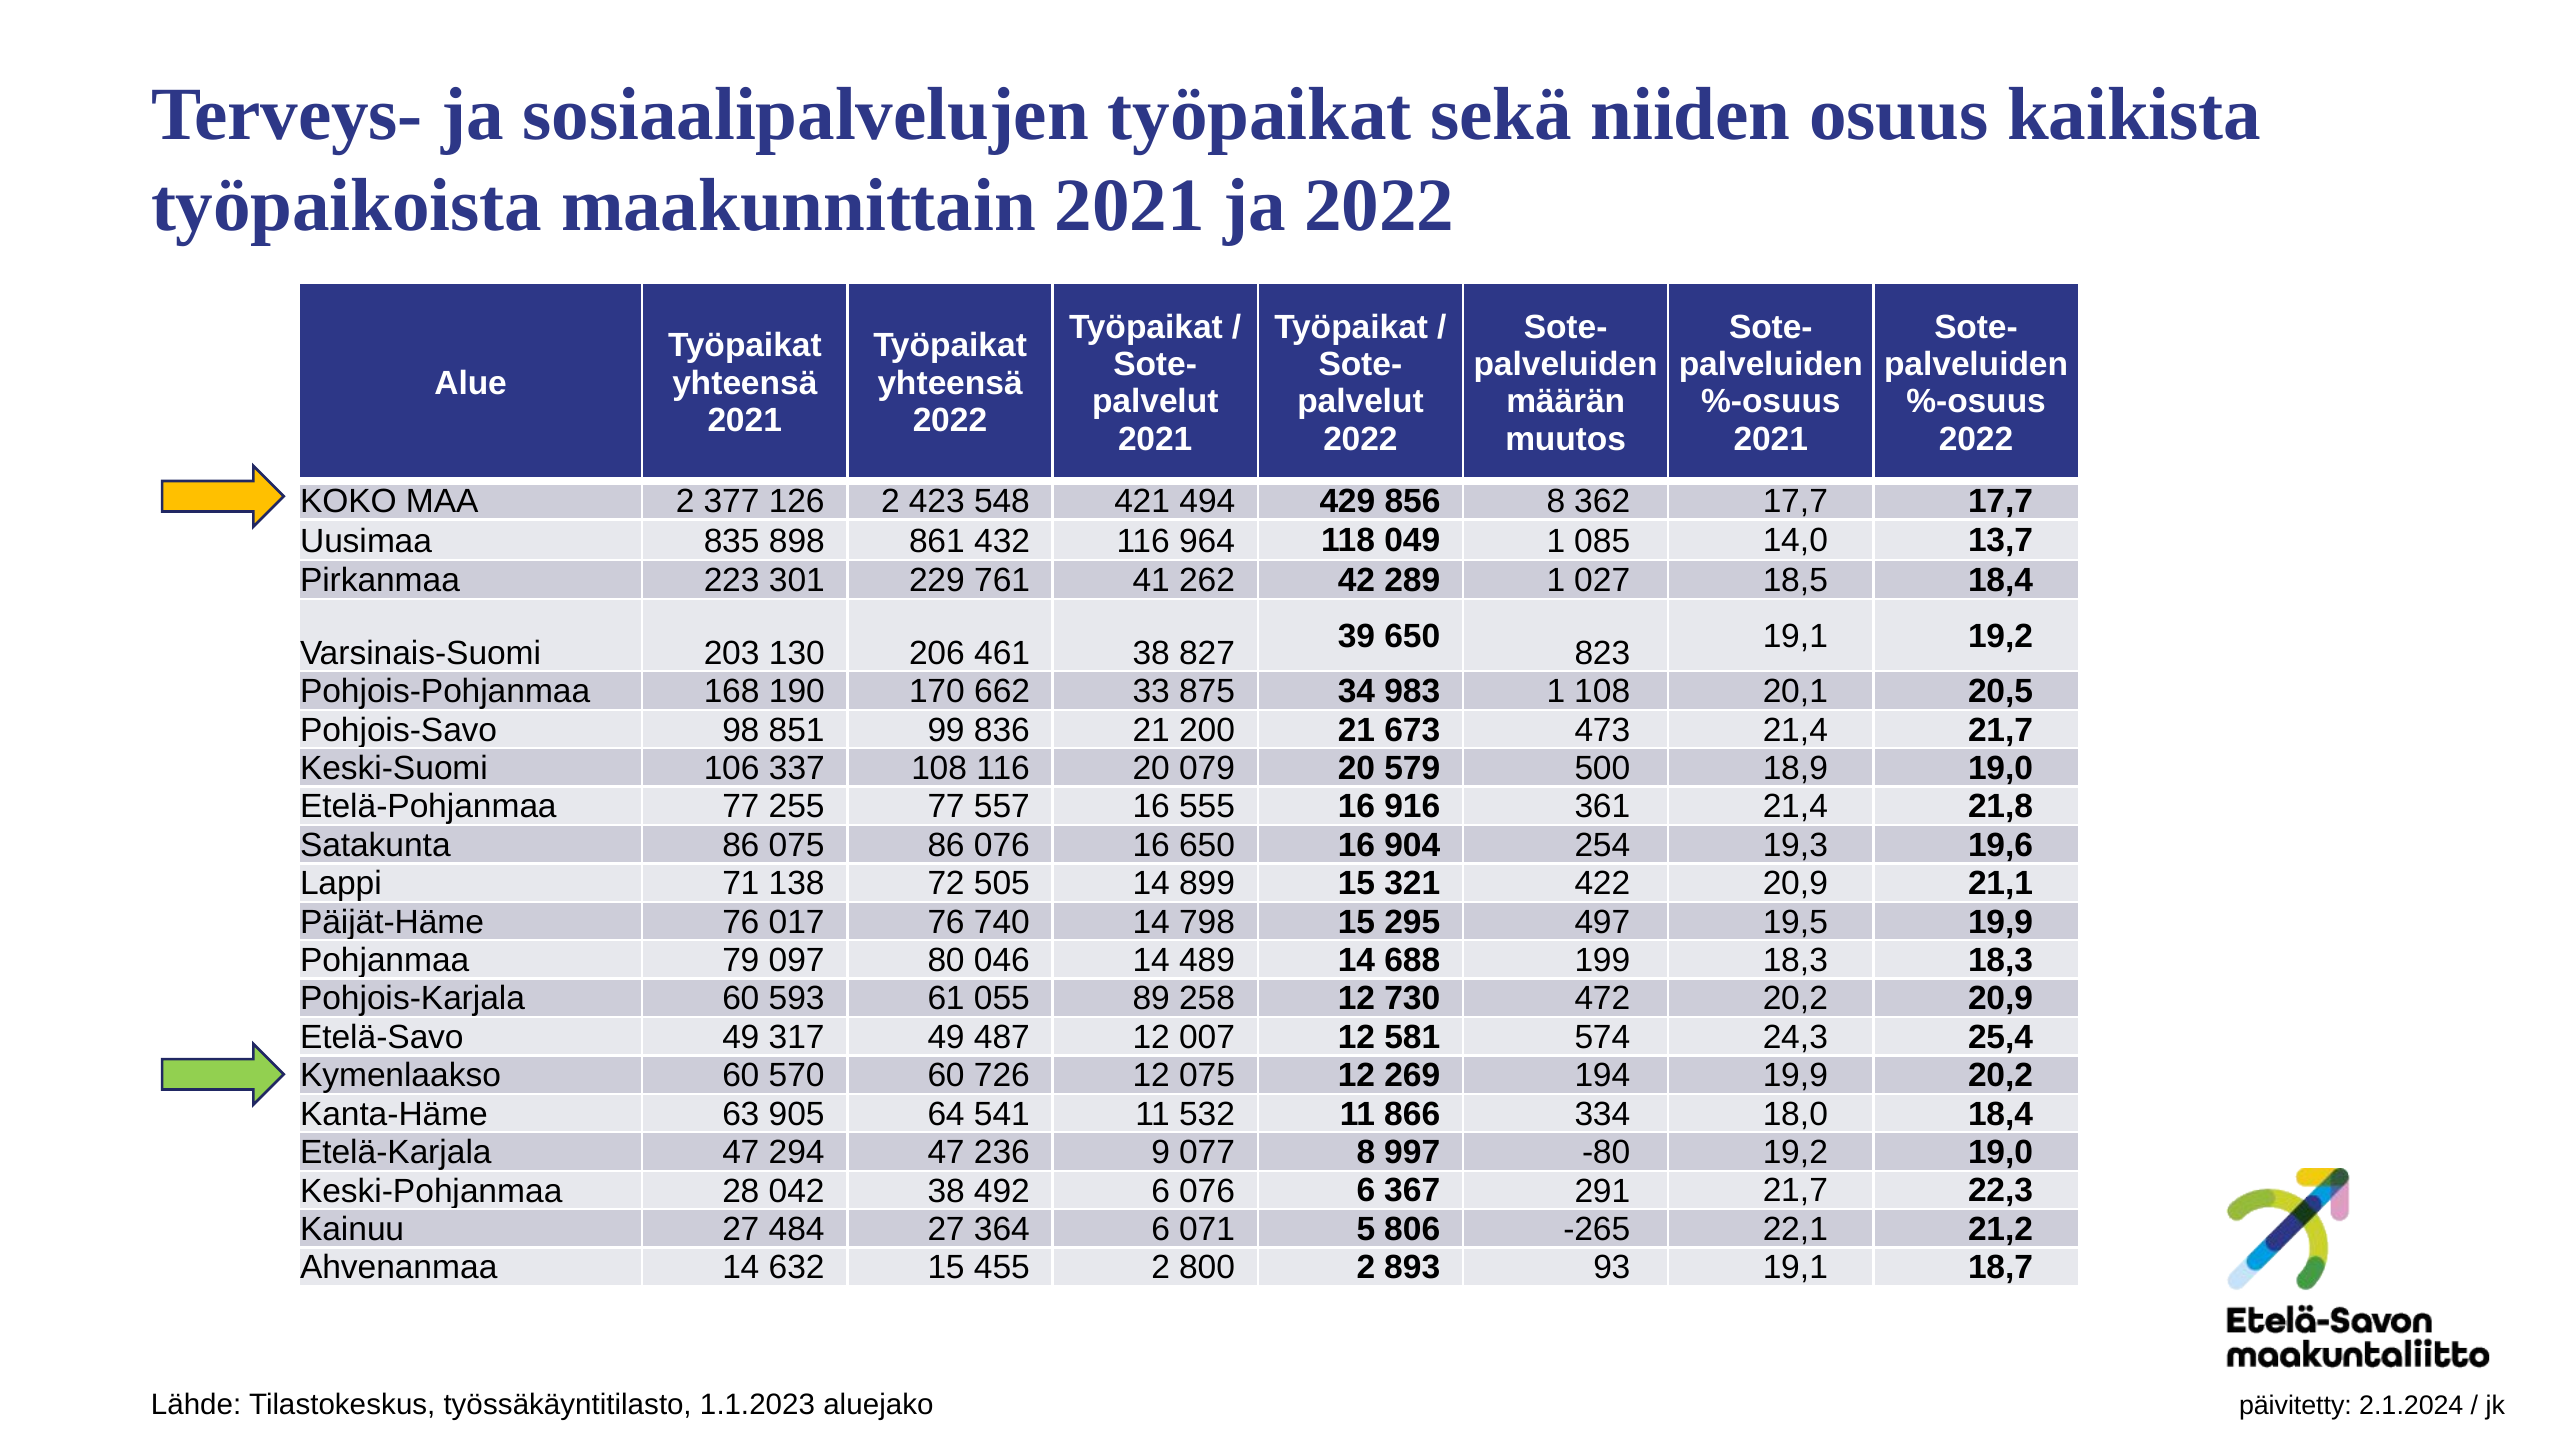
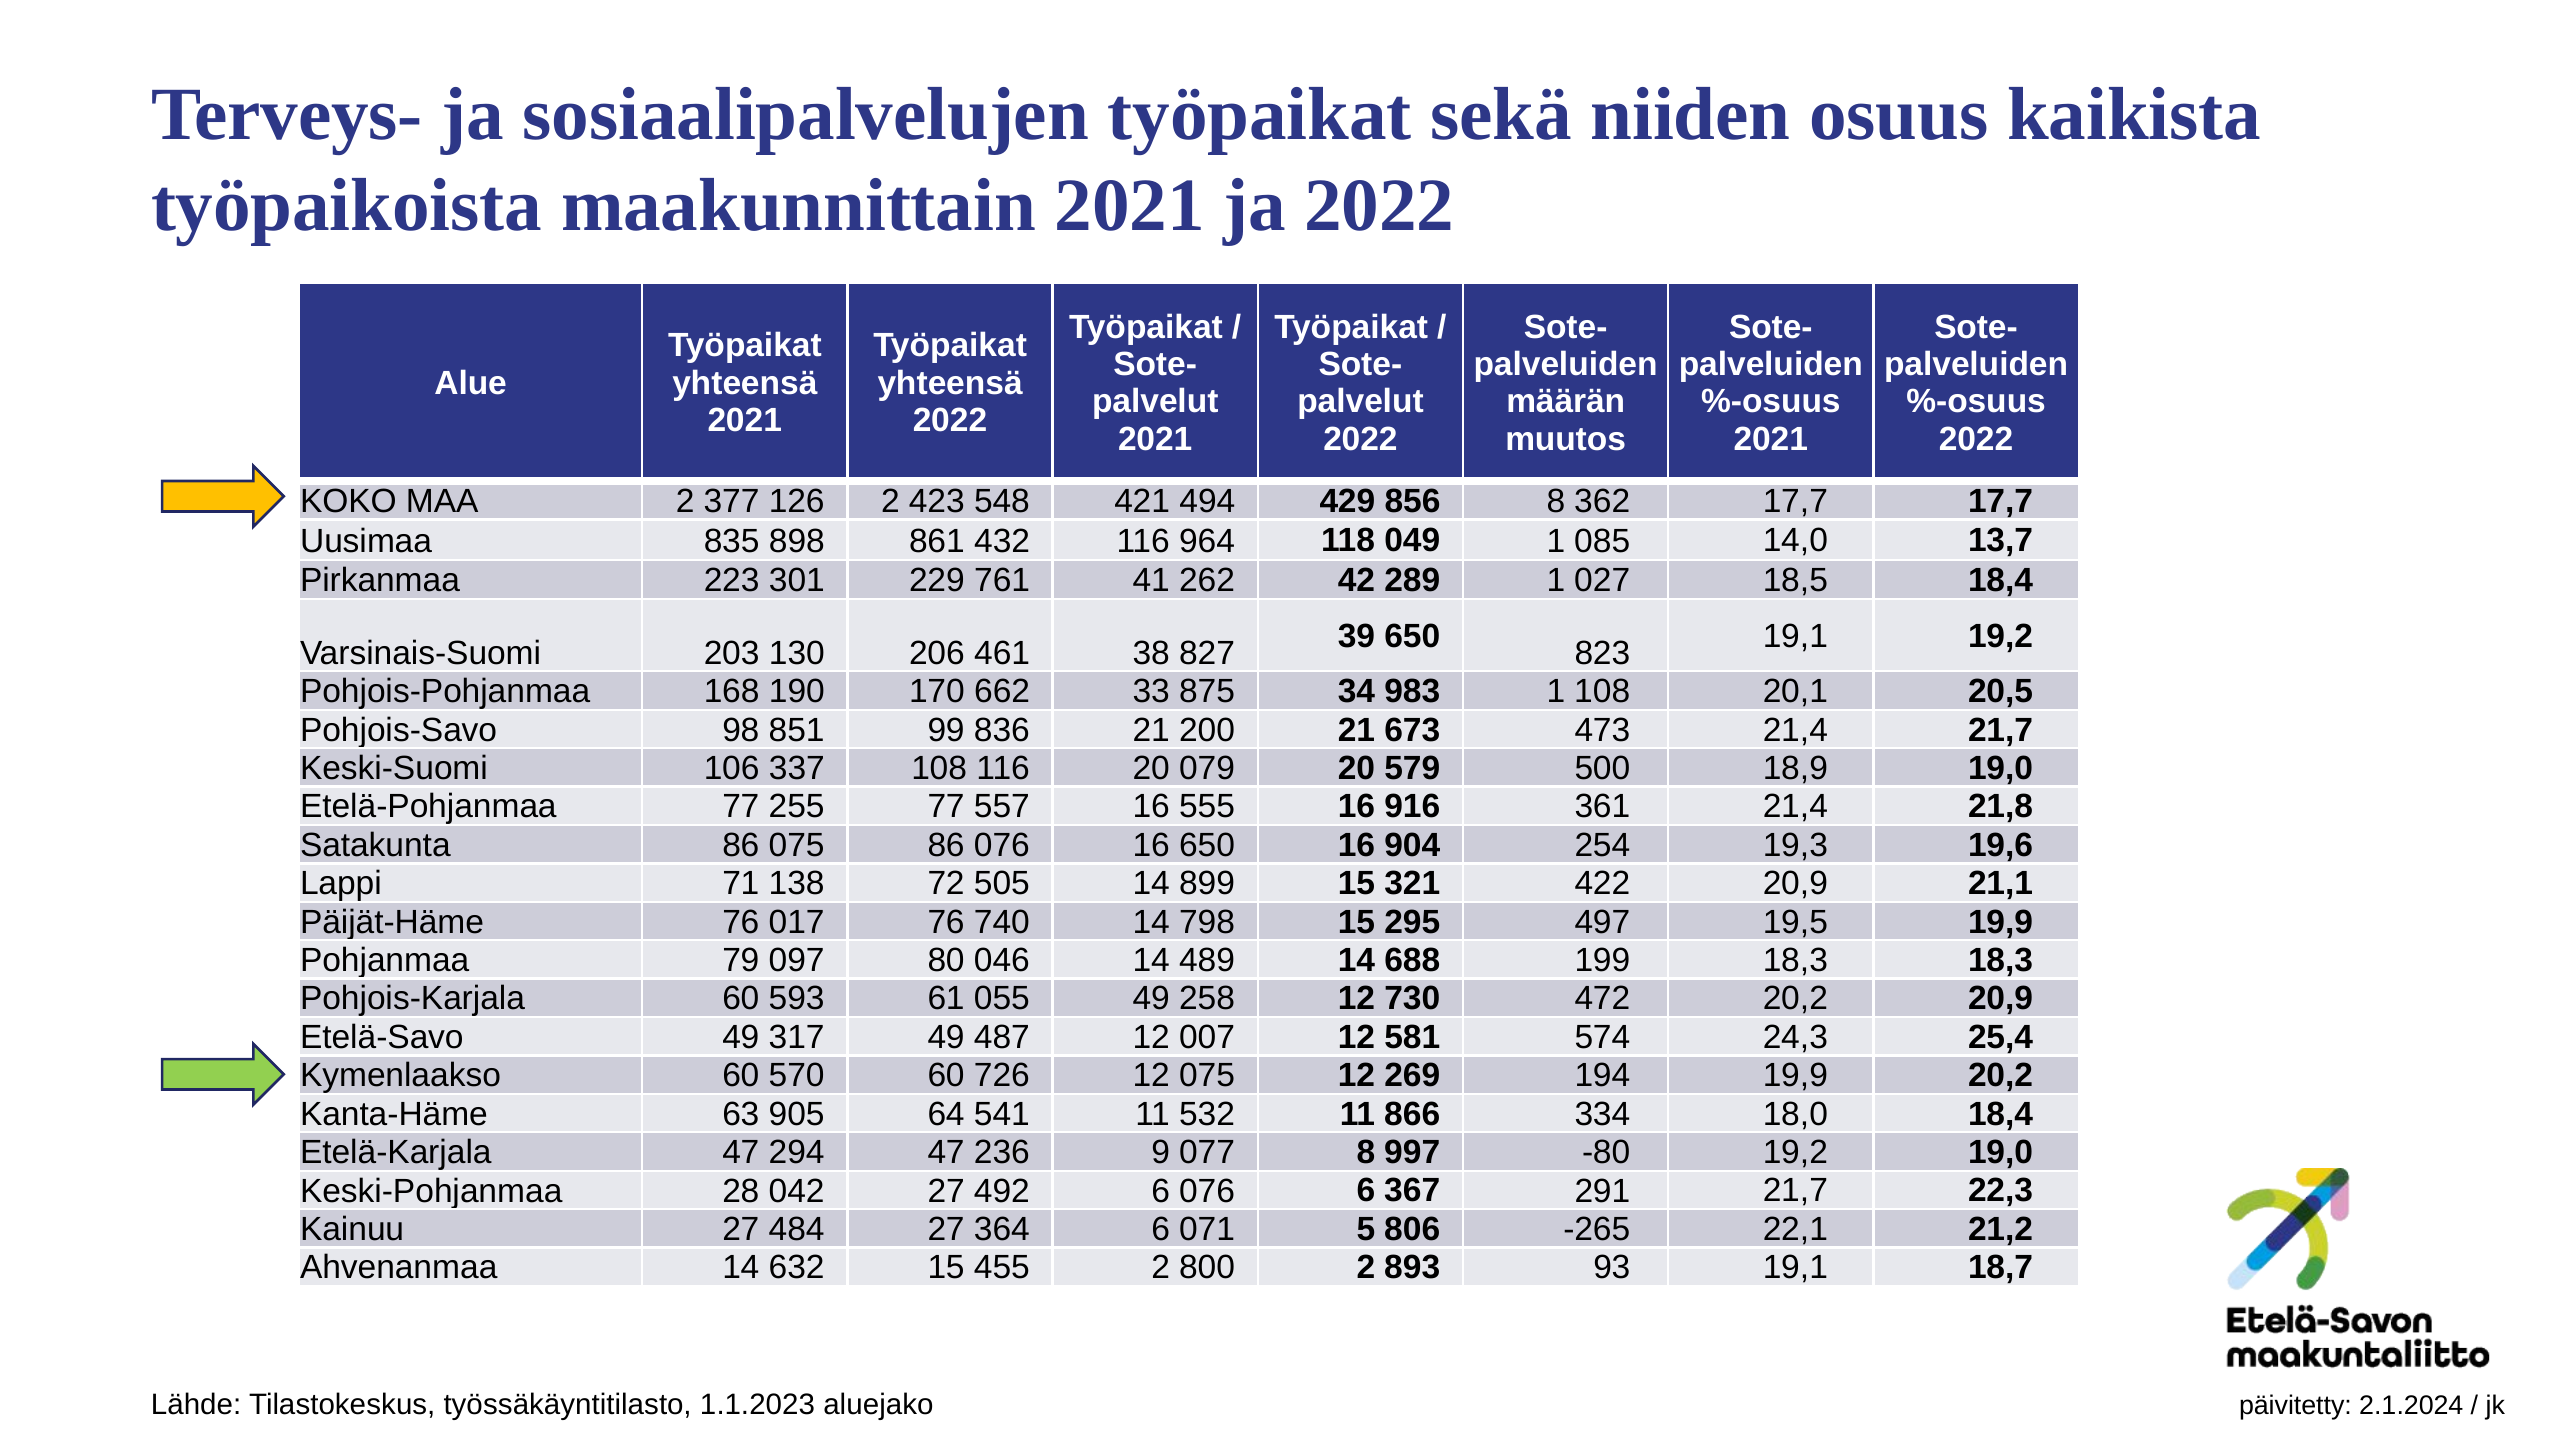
055 89: 89 -> 49
042 38: 38 -> 27
